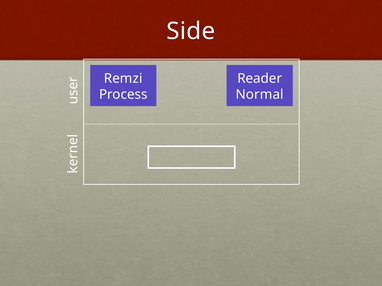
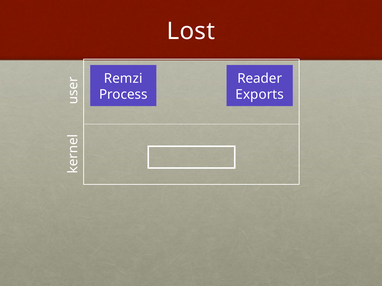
Side: Side -> Lost
Normal: Normal -> Exports
